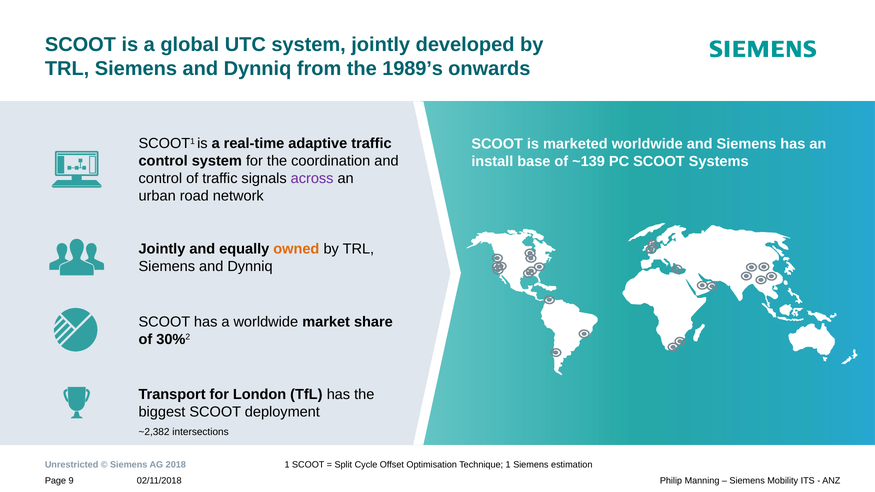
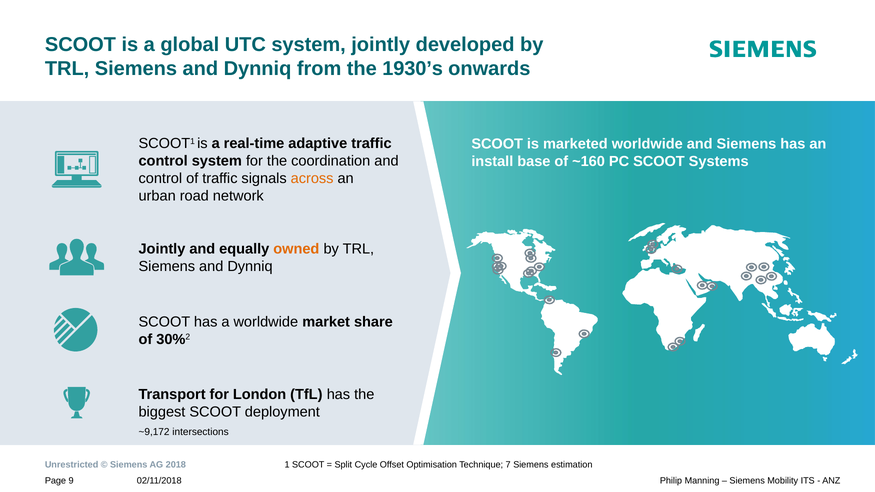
1989’s: 1989’s -> 1930’s
~139: ~139 -> ~160
across colour: purple -> orange
~2,382: ~2,382 -> ~9,172
Technique 1: 1 -> 7
